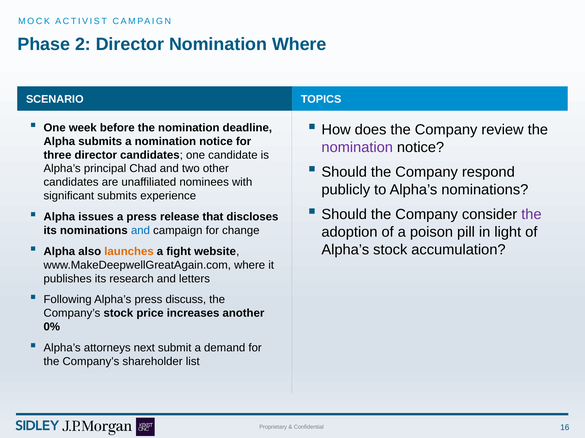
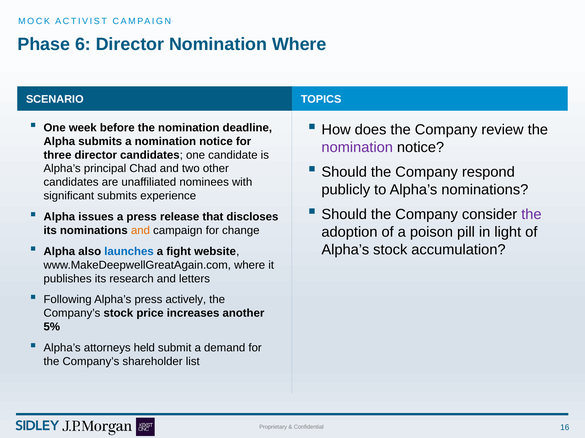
2: 2 -> 6
and at (140, 231) colour: blue -> orange
launches colour: orange -> blue
discuss: discuss -> actively
0%: 0% -> 5%
next: next -> held
